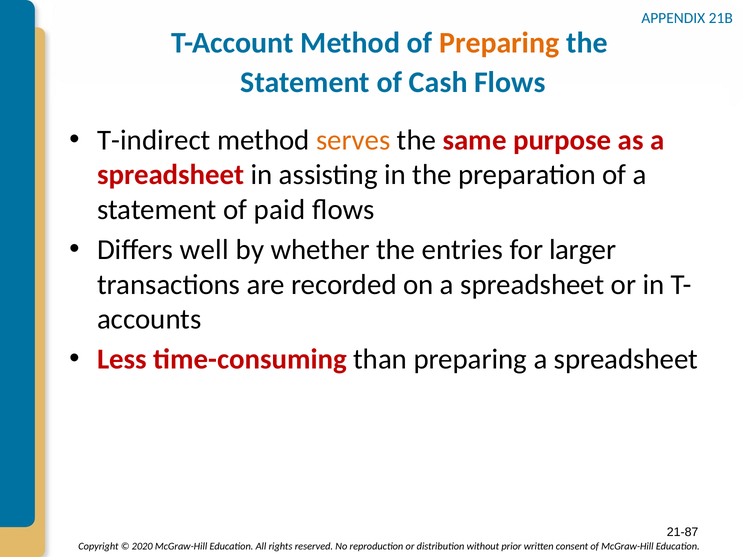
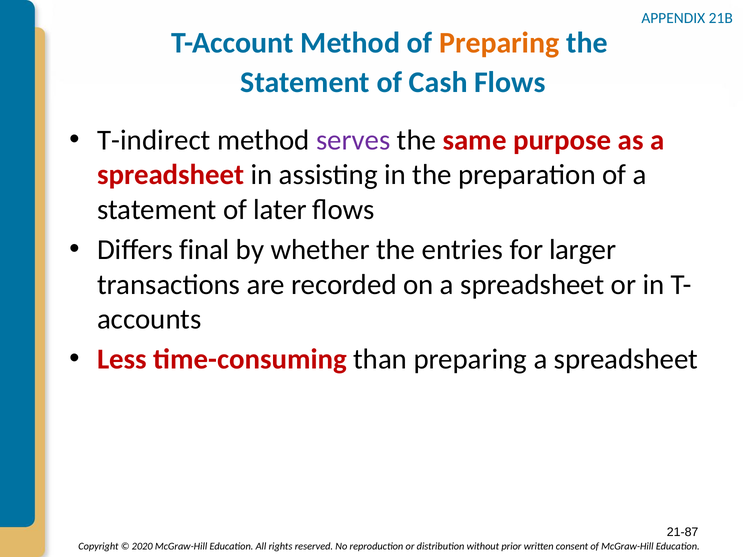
serves colour: orange -> purple
paid: paid -> later
well: well -> final
